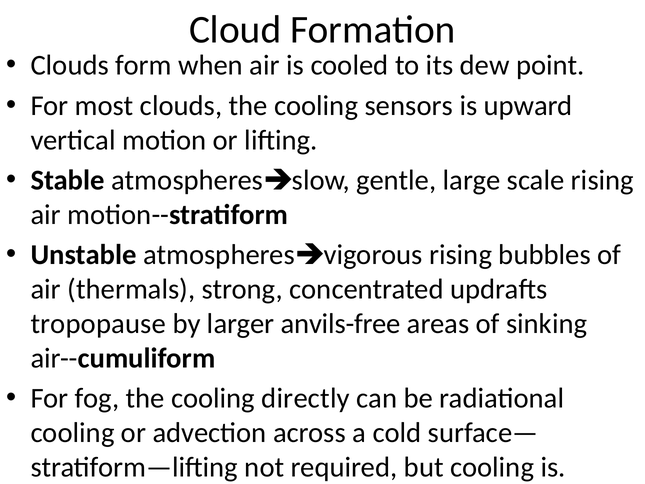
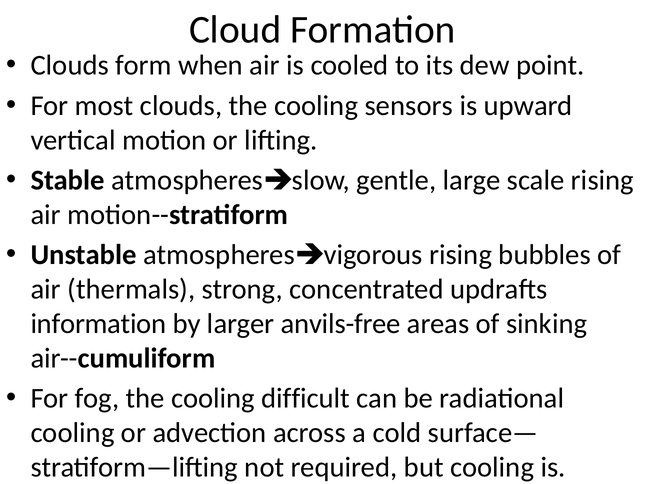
tropopause: tropopause -> information
directly: directly -> difficult
